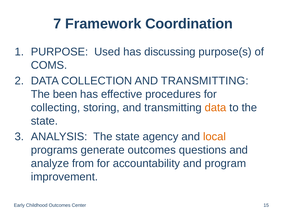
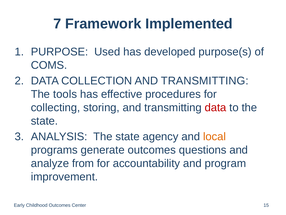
Coordination: Coordination -> Implemented
discussing: discussing -> developed
been: been -> tools
data at (216, 107) colour: orange -> red
